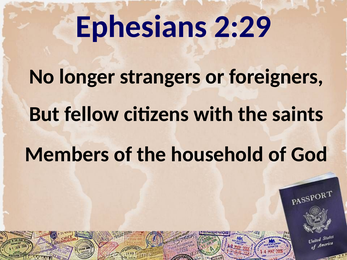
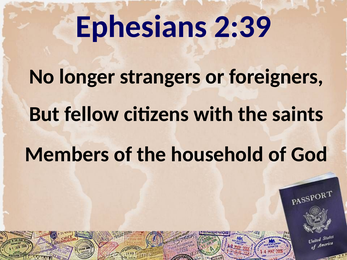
2:29: 2:29 -> 2:39
